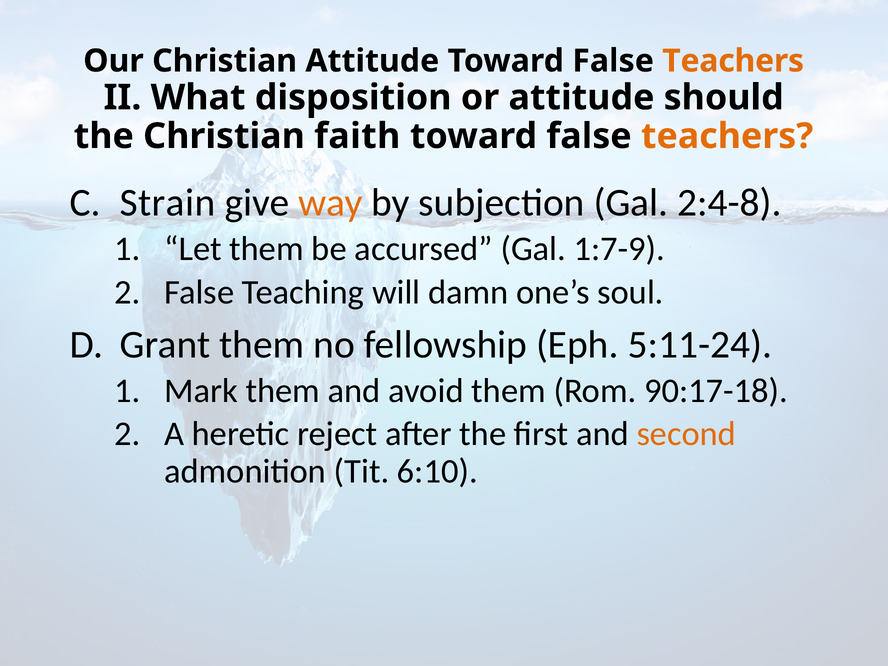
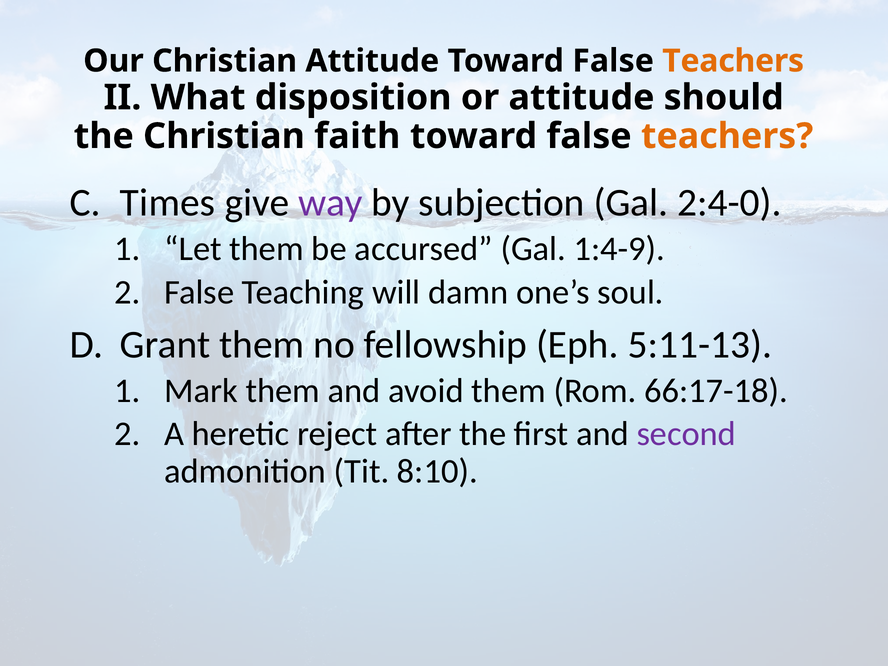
Strain: Strain -> Times
way colour: orange -> purple
2:4-8: 2:4-8 -> 2:4-0
1:7-9: 1:7-9 -> 1:4-9
5:11-24: 5:11-24 -> 5:11-13
90:17-18: 90:17-18 -> 66:17-18
second colour: orange -> purple
6:10: 6:10 -> 8:10
